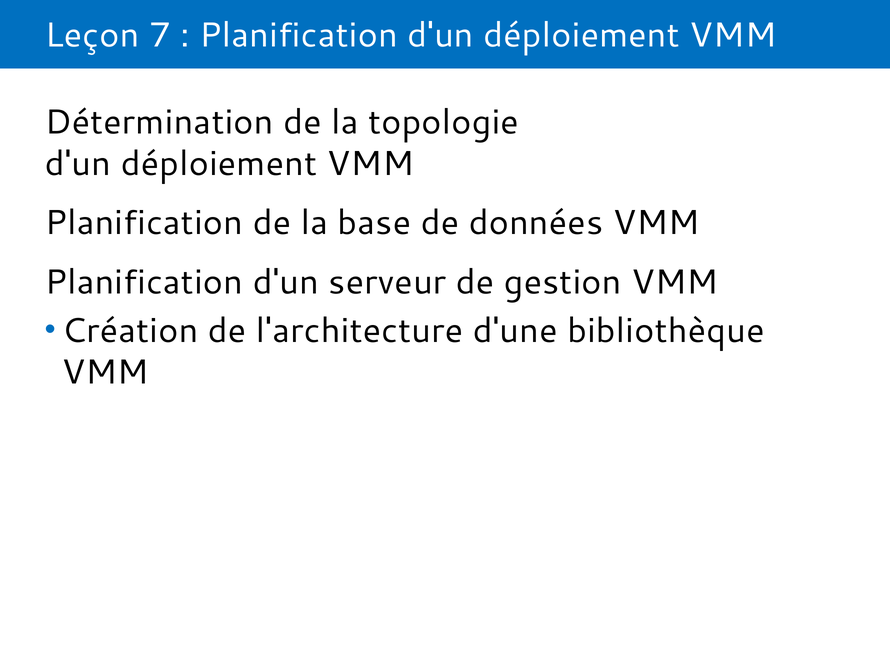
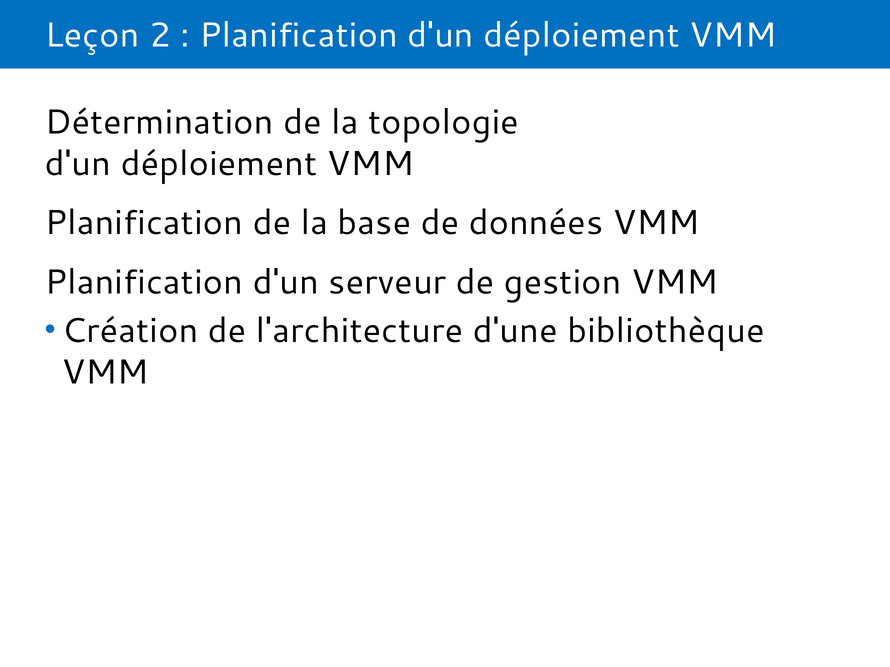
7: 7 -> 2
